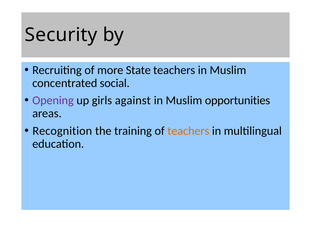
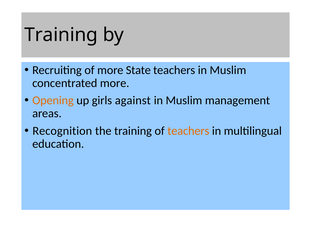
Security at (61, 35): Security -> Training
concentrated social: social -> more
Opening colour: purple -> orange
opportunities: opportunities -> management
